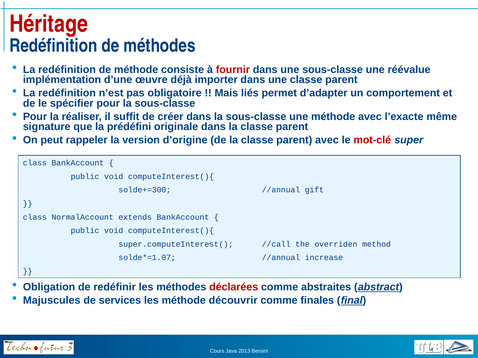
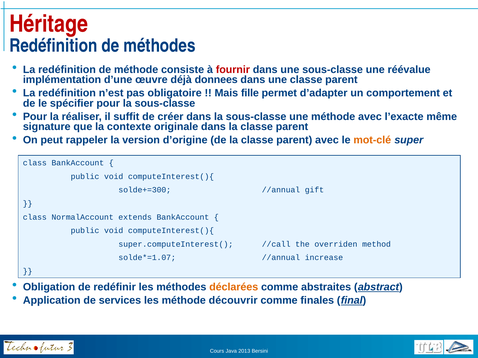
importer: importer -> donnees
liés: liés -> fille
prédéfini: prédéfini -> contexte
mot-clé colour: red -> orange
déclarées colour: red -> orange
Majuscules: Majuscules -> Application
